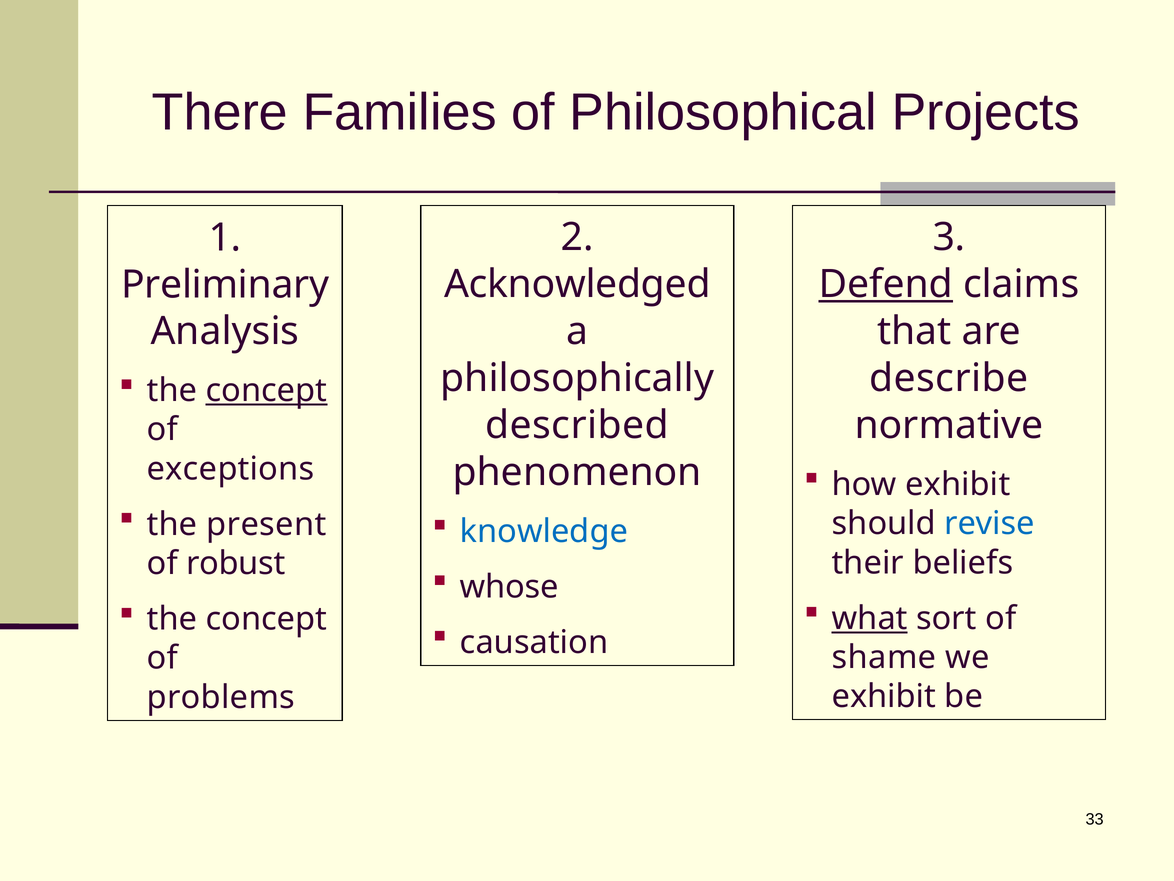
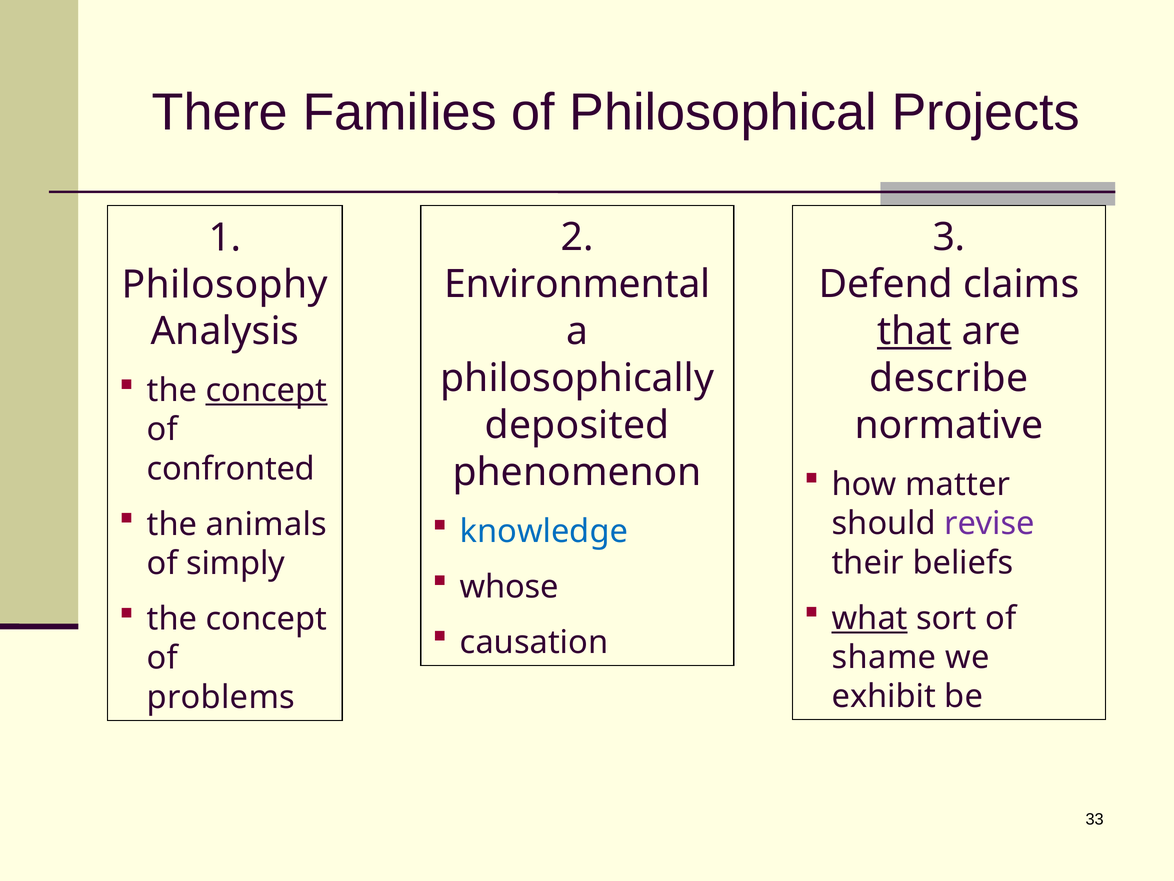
Preliminary: Preliminary -> Philosophy
Acknowledged: Acknowledged -> Environmental
Defend underline: present -> none
that underline: none -> present
described: described -> deposited
exceptions: exceptions -> confronted
how exhibit: exhibit -> matter
present: present -> animals
revise colour: blue -> purple
robust: robust -> simply
